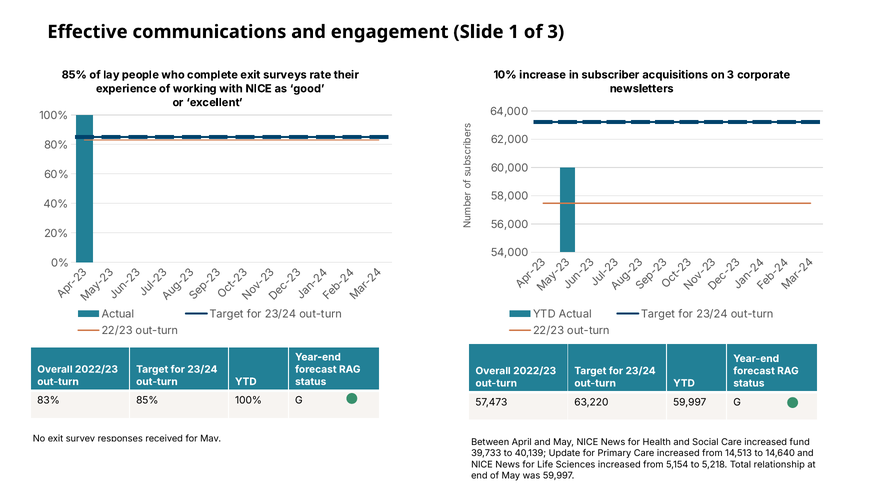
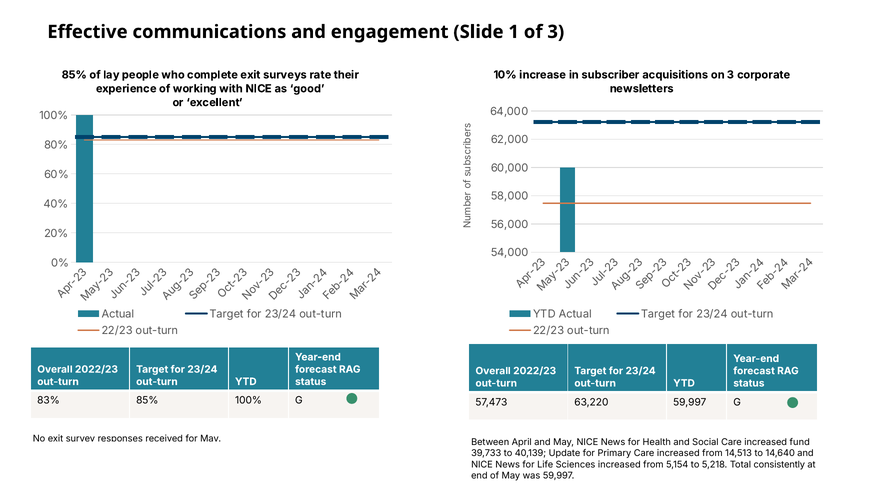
relationship: relationship -> consistently
